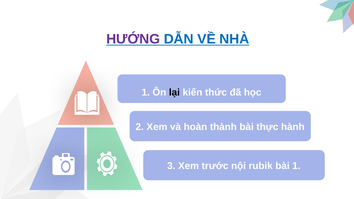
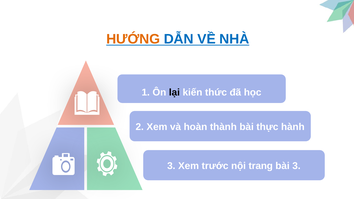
HƯỚNG colour: purple -> orange
rubik: rubik -> trang
bài 1: 1 -> 3
